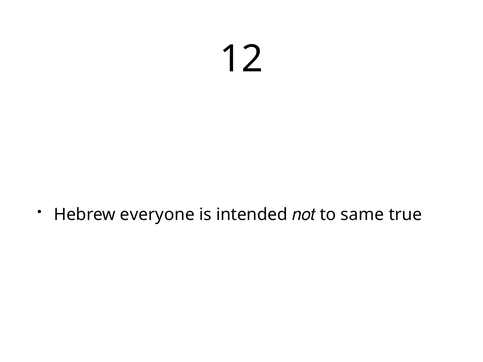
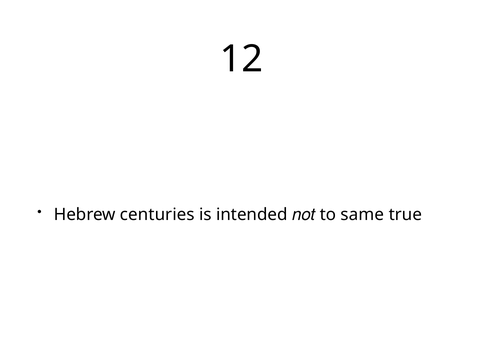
everyone: everyone -> centuries
